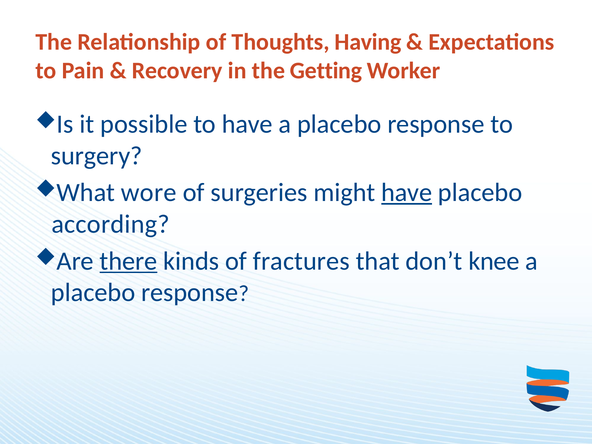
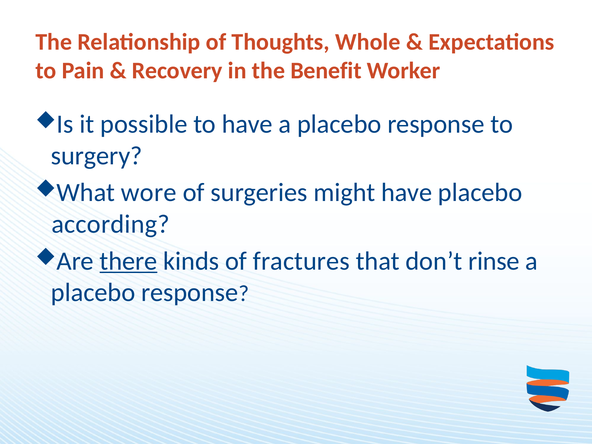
Having: Having -> Whole
Getting: Getting -> Benefit
have at (407, 193) underline: present -> none
knee: knee -> rinse
